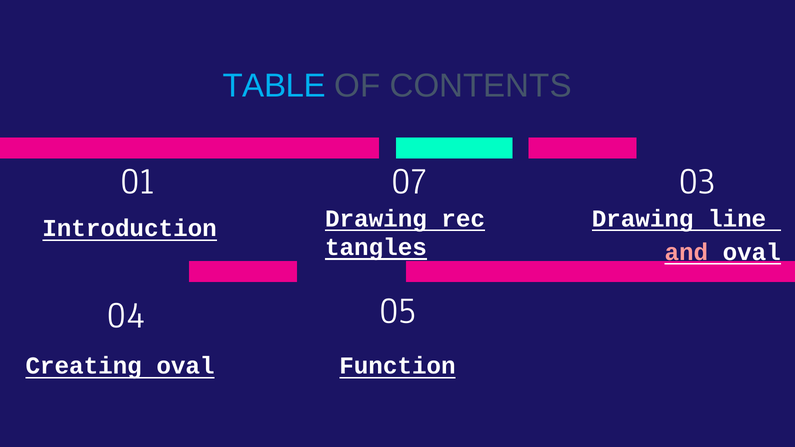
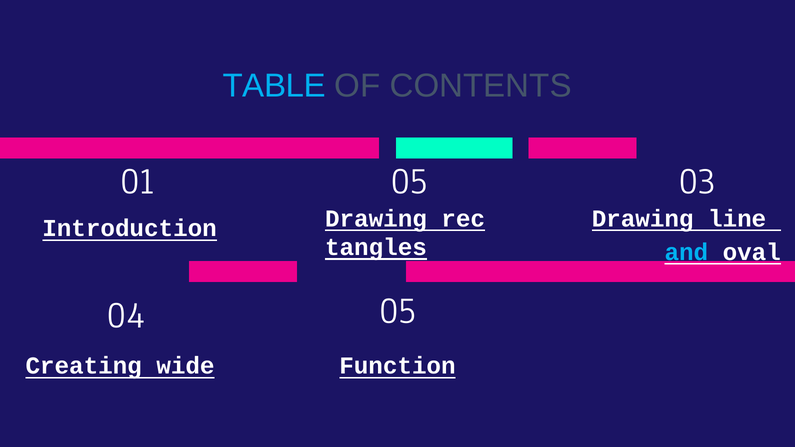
01 07: 07 -> 05
and colour: pink -> light blue
Creating oval: oval -> wide
